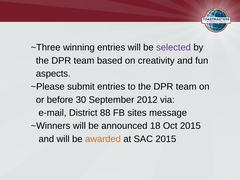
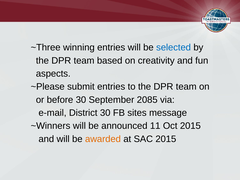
selected colour: purple -> blue
2012: 2012 -> 2085
District 88: 88 -> 30
18: 18 -> 11
